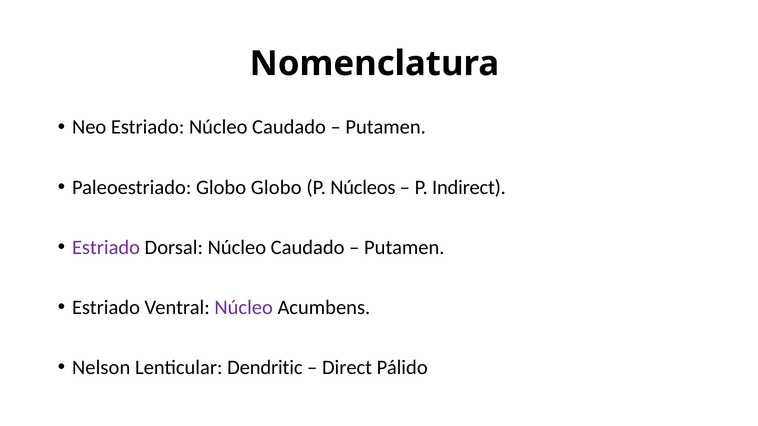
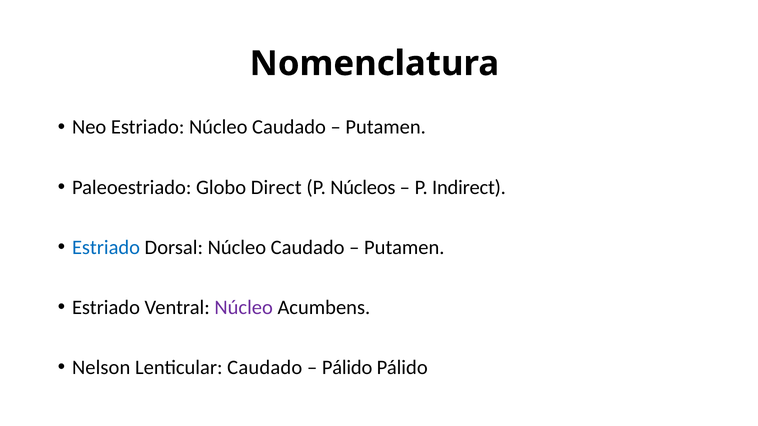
Globo Globo: Globo -> Direct
Estriado at (106, 248) colour: purple -> blue
Lenticular Dendritic: Dendritic -> Caudado
Direct at (347, 368): Direct -> Pálido
